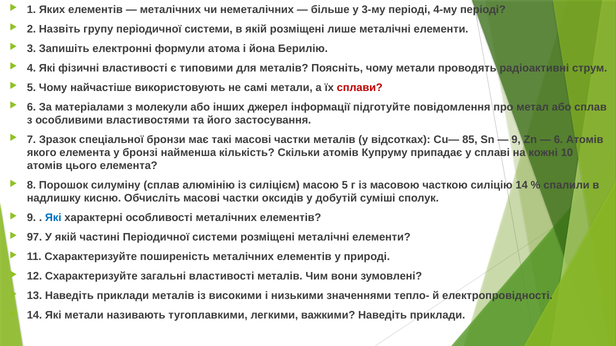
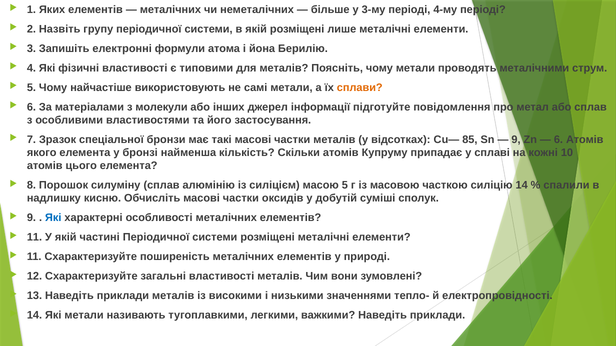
радіоактивні: радіоактивні -> металічними
сплави colour: red -> orange
97 at (35, 238): 97 -> 11
